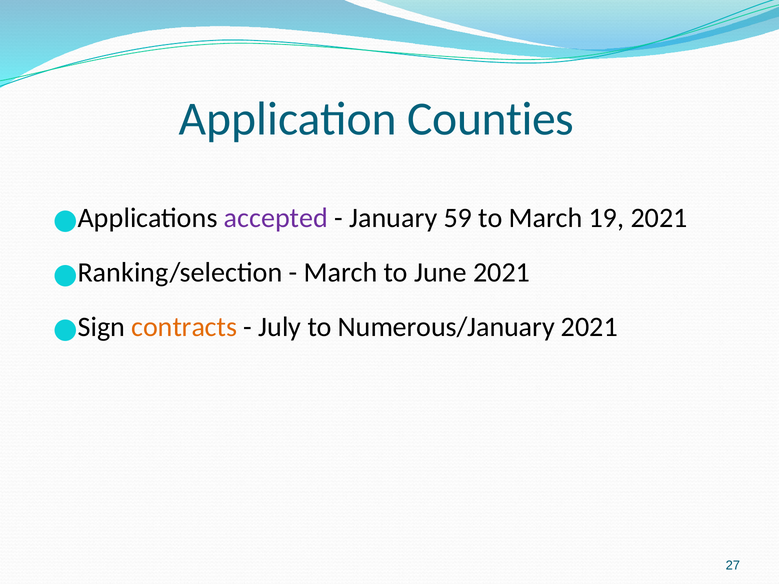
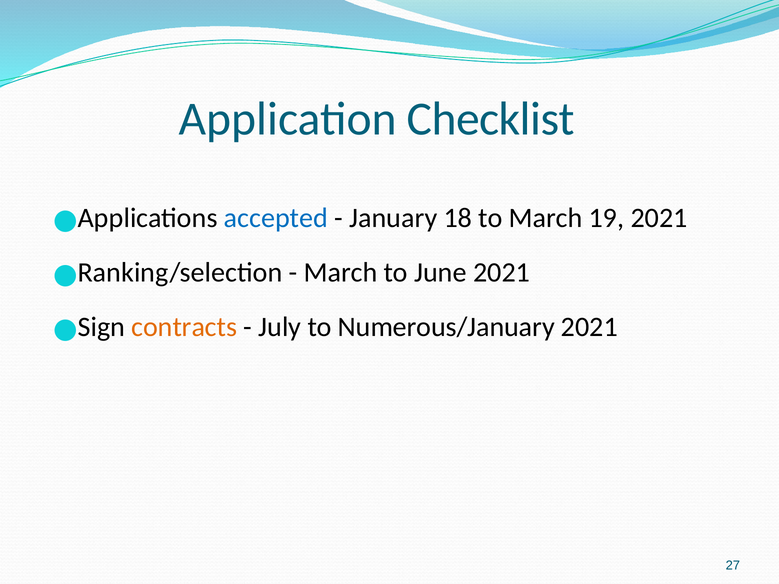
Counties: Counties -> Checklist
accepted colour: purple -> blue
59: 59 -> 18
